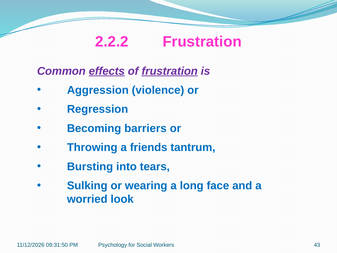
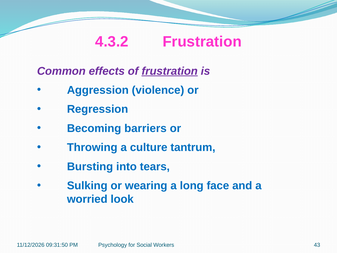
2.2.2: 2.2.2 -> 4.3.2
effects underline: present -> none
friends: friends -> culture
